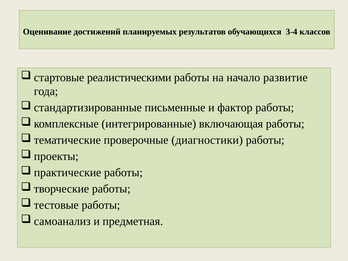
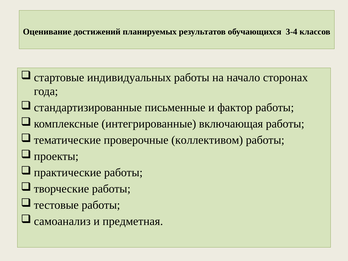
реалистическими: реалистическими -> индивидуальных
развитие: развитие -> сторонах
диагностики: диагностики -> коллективом
